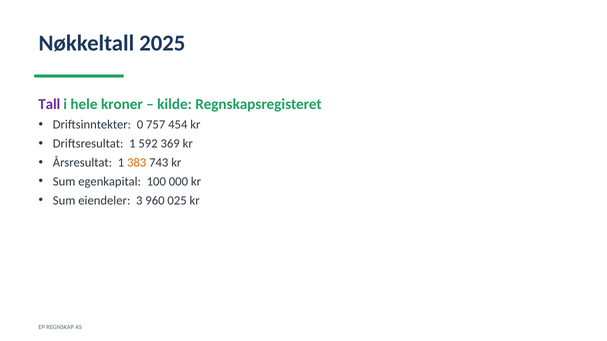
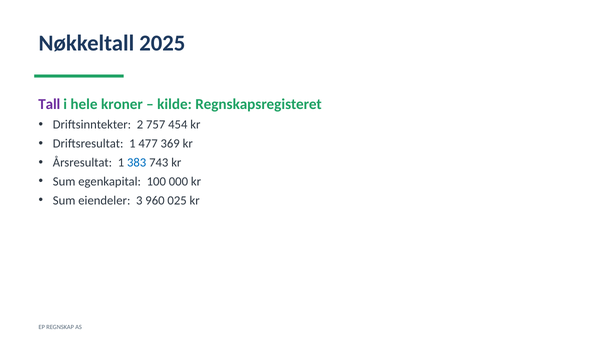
0: 0 -> 2
592: 592 -> 477
383 colour: orange -> blue
